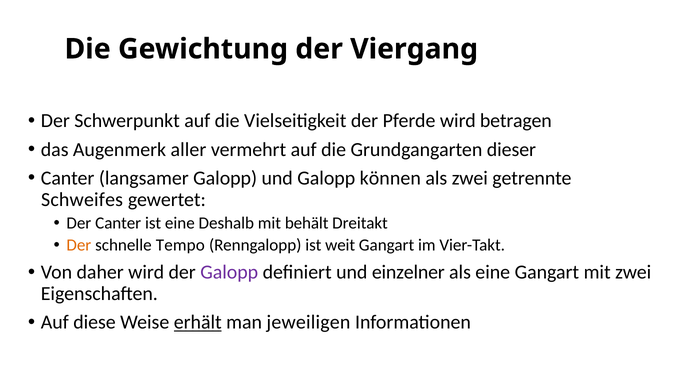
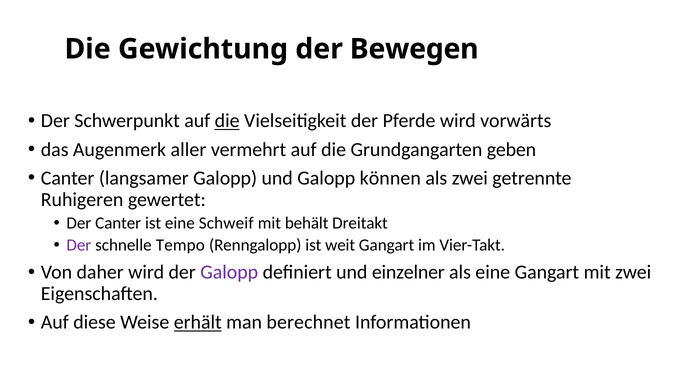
Viergang: Viergang -> Bewegen
die at (227, 121) underline: none -> present
betragen: betragen -> vorwärts
dieser: dieser -> geben
Schweifes: Schweifes -> Ruhigeren
Deshalb: Deshalb -> Schweif
Der at (79, 245) colour: orange -> purple
jeweiligen: jeweiligen -> berechnet
